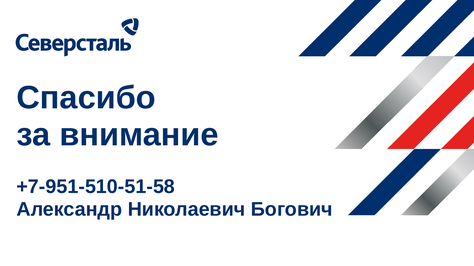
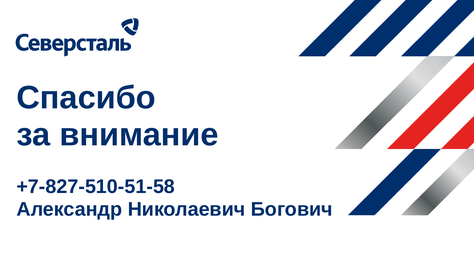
+7-951-510-51-58: +7-951-510-51-58 -> +7-827-510-51-58
